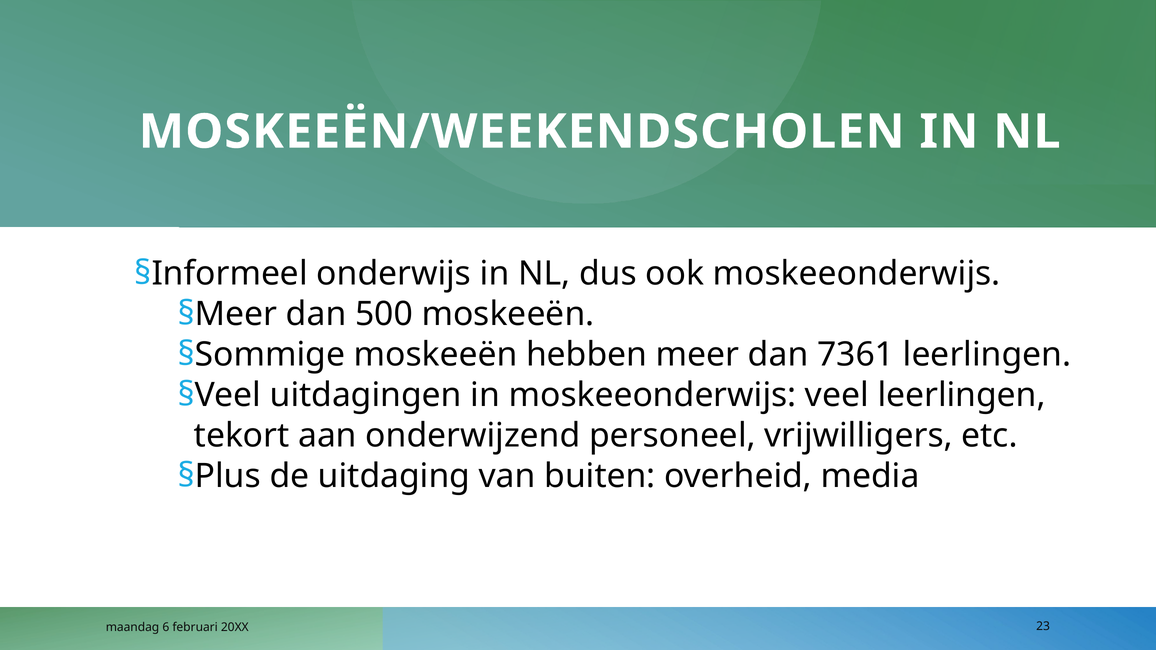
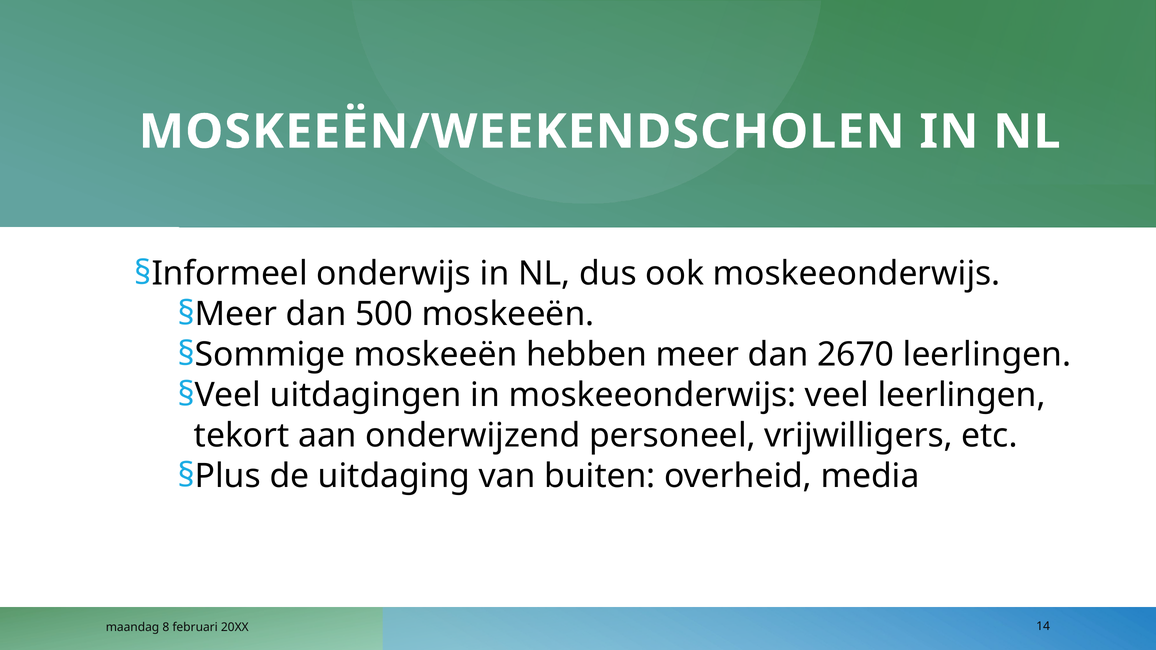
7361: 7361 -> 2670
6: 6 -> 8
23: 23 -> 14
